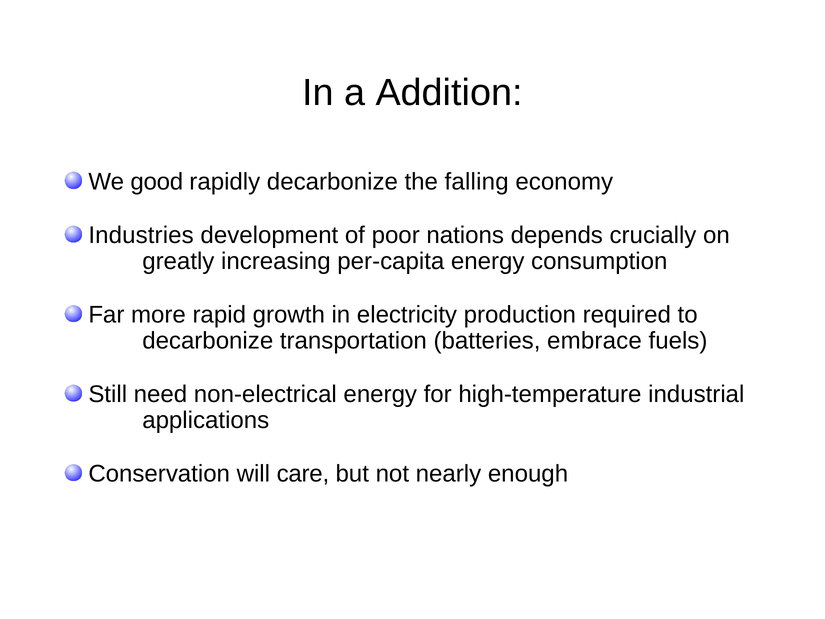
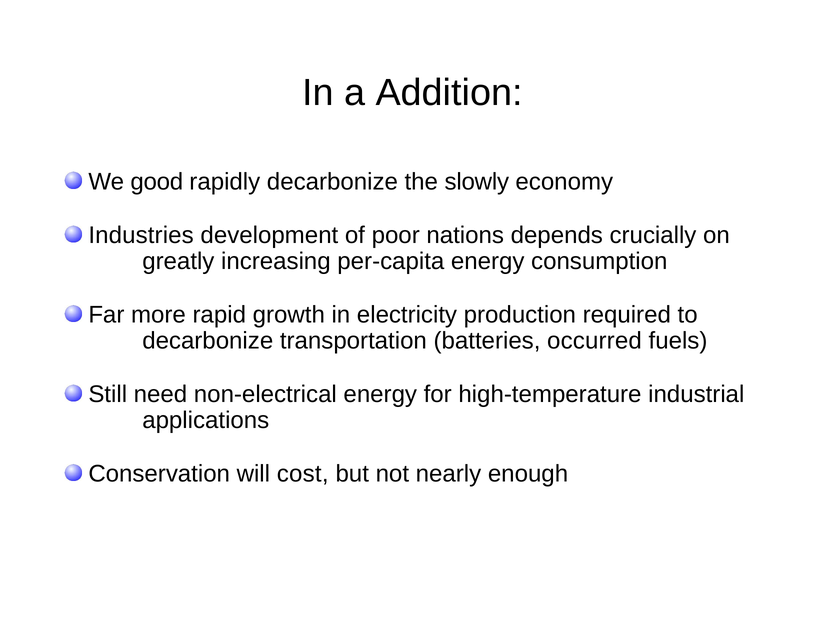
falling: falling -> slowly
embrace: embrace -> occurred
care: care -> cost
